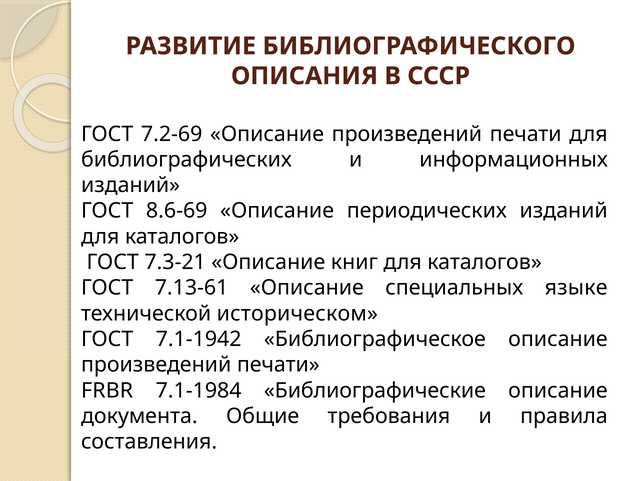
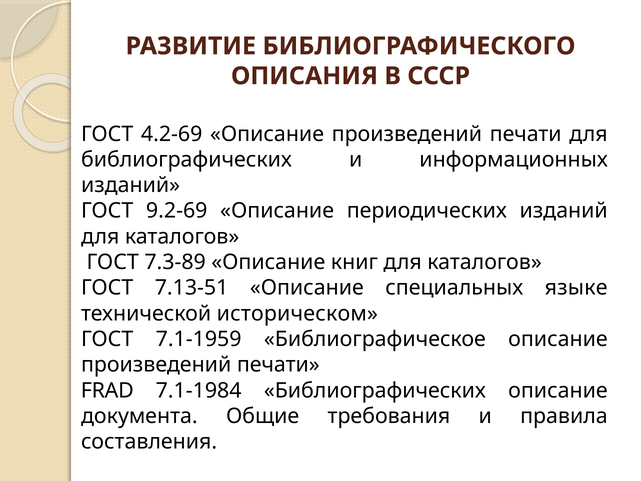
7.2-69: 7.2-69 -> 4.2-69
8.6-69: 8.6-69 -> 9.2-69
7.3-21: 7.3-21 -> 7.3-89
7.13-61: 7.13-61 -> 7.13-51
7.1-1942: 7.1-1942 -> 7.1-1959
FRBR: FRBR -> FRAD
7.1-1984 Библиографические: Библиографические -> Библиографических
